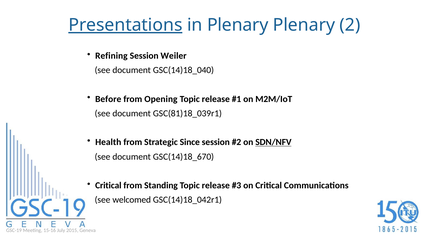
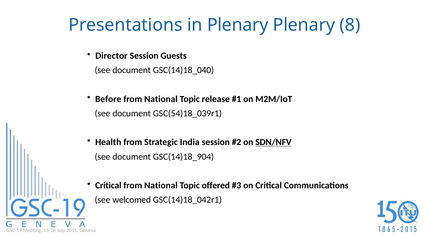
Presentations underline: present -> none
2: 2 -> 8
Refining: Refining -> Director
Weiler: Weiler -> Guests
Opening at (161, 99): Opening -> National
GSC(81)18_039r1: GSC(81)18_039r1 -> GSC(54)18_039r1
Since: Since -> India
GSC(14)18_670: GSC(14)18_670 -> GSC(14)18_904
Standing at (161, 186): Standing -> National
release at (216, 186): release -> offered
